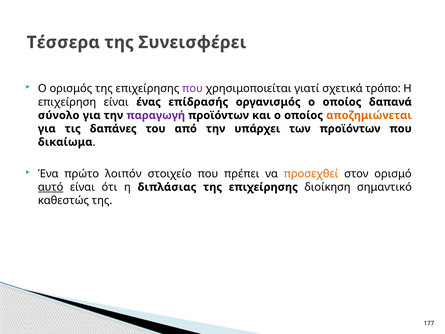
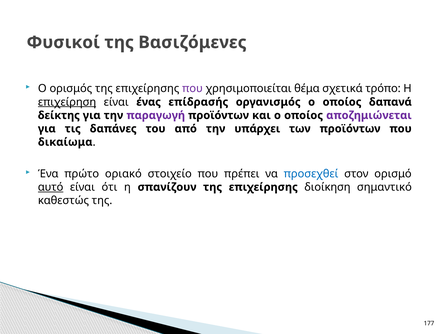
Τέσσερα: Τέσσερα -> Φυσικοί
Συνεισφέρει: Συνεισφέρει -> Βασιζόμενες
γιατί: γιατί -> θέμα
επιχείρηση underline: none -> present
σύνολο: σύνολο -> δείκτης
αποζημιώνεται colour: orange -> purple
λοιπόν: λοιπόν -> οριακό
προσεχθεί colour: orange -> blue
διπλάσιας: διπλάσιας -> σπανίζουν
